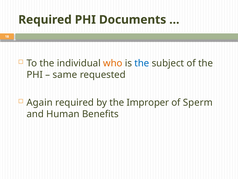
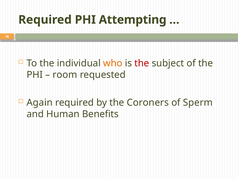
Documents: Documents -> Attempting
the at (142, 63) colour: blue -> red
same: same -> room
Improper: Improper -> Coroners
